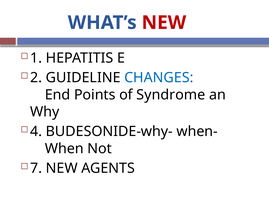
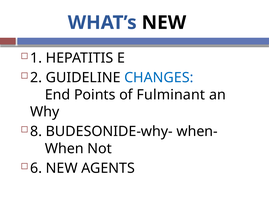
NEW at (164, 23) colour: red -> black
Syndrome: Syndrome -> Fulminant
4: 4 -> 8
7: 7 -> 6
